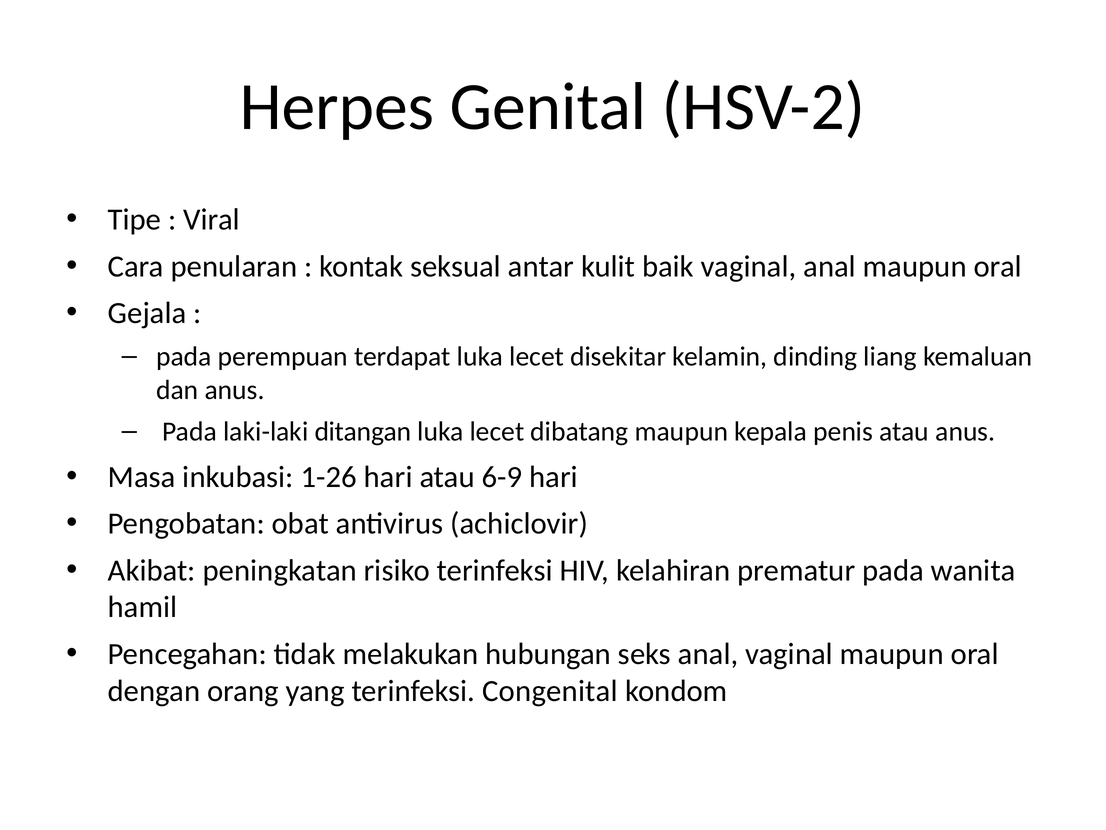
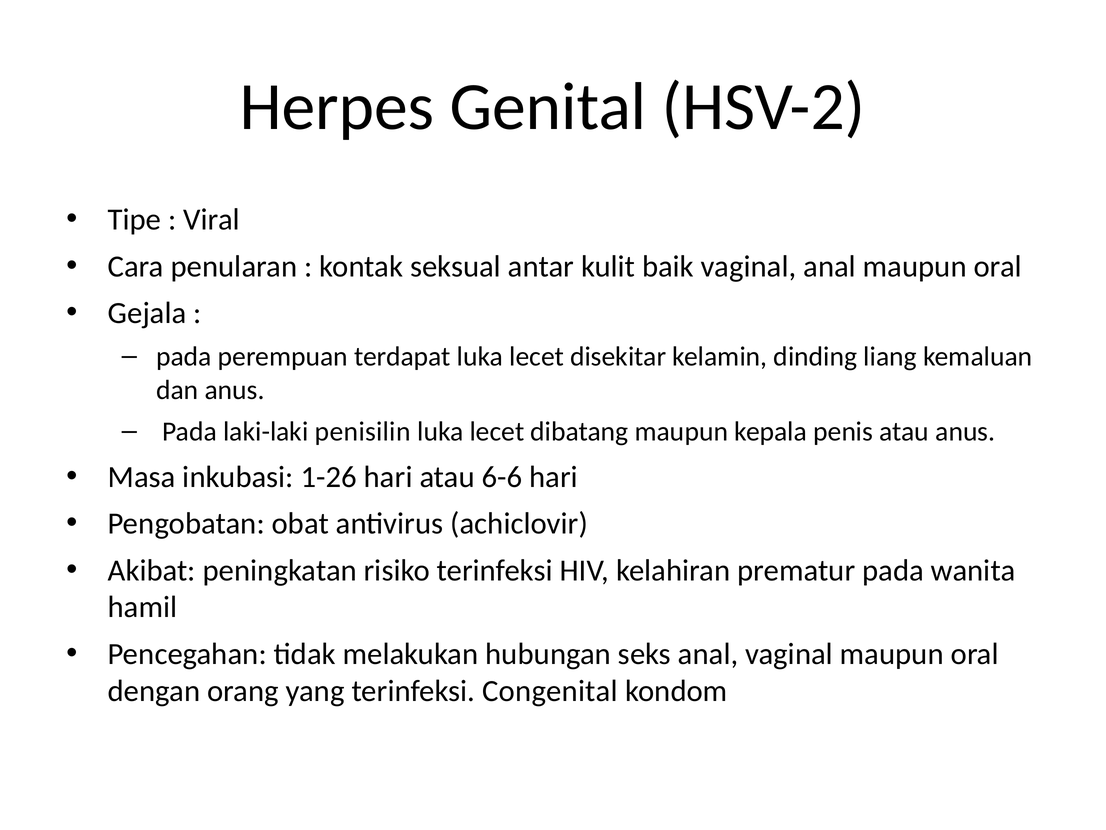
ditangan: ditangan -> penisilin
6-9: 6-9 -> 6-6
